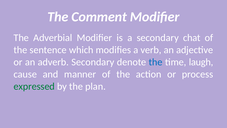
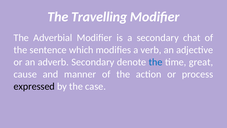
Comment: Comment -> Travelling
laugh: laugh -> great
expressed colour: green -> black
plan: plan -> case
